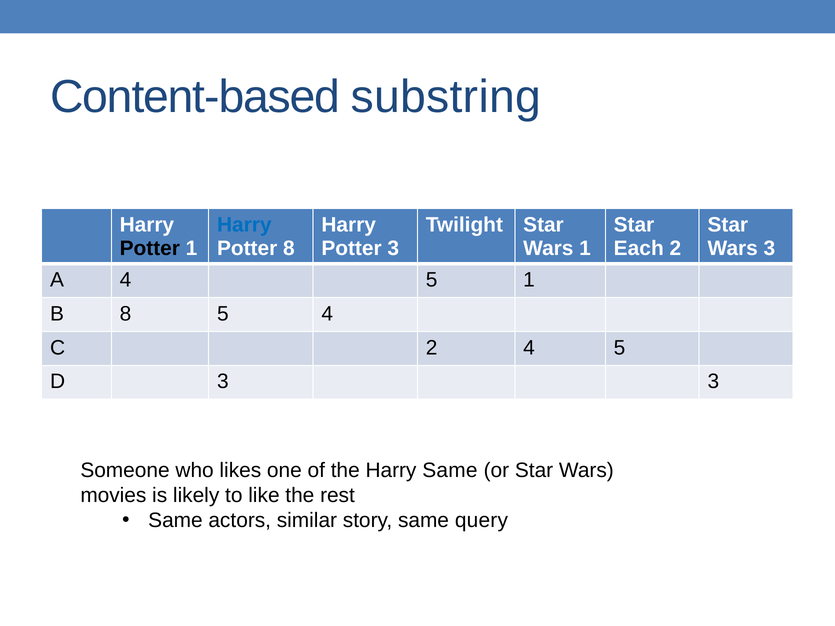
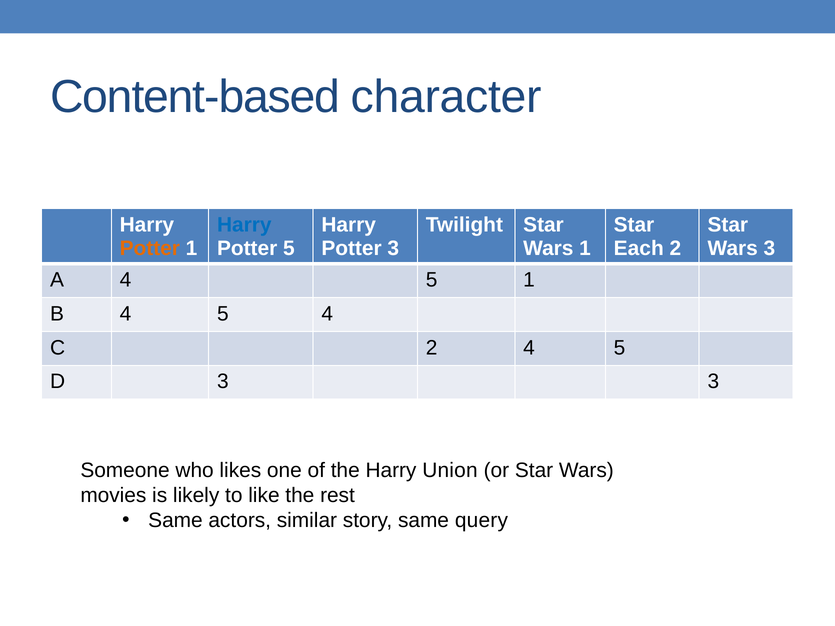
substring: substring -> character
Potter at (150, 248) colour: black -> orange
Potter 8: 8 -> 5
B 8: 8 -> 4
Harry Same: Same -> Union
